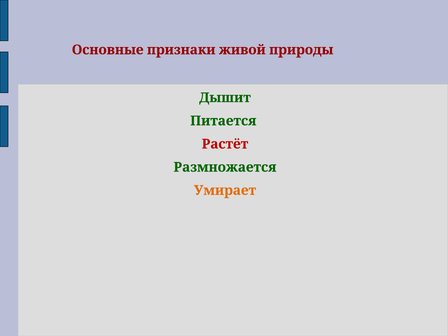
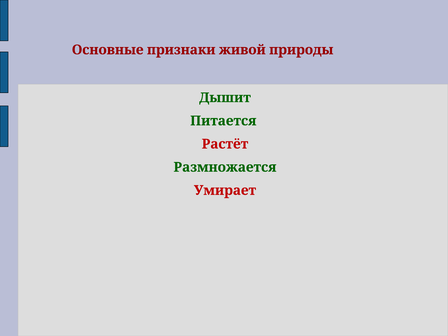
Умирает colour: orange -> red
